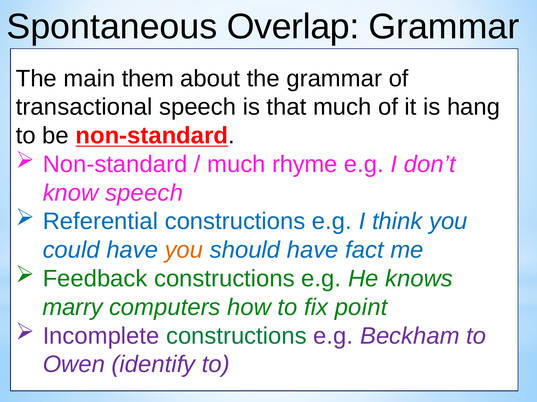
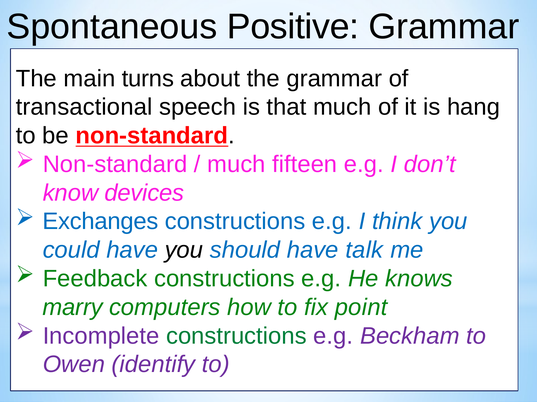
Overlap: Overlap -> Positive
them: them -> turns
rhyme: rhyme -> fifteen
know speech: speech -> devices
Referential: Referential -> Exchanges
you at (184, 251) colour: orange -> black
fact: fact -> talk
